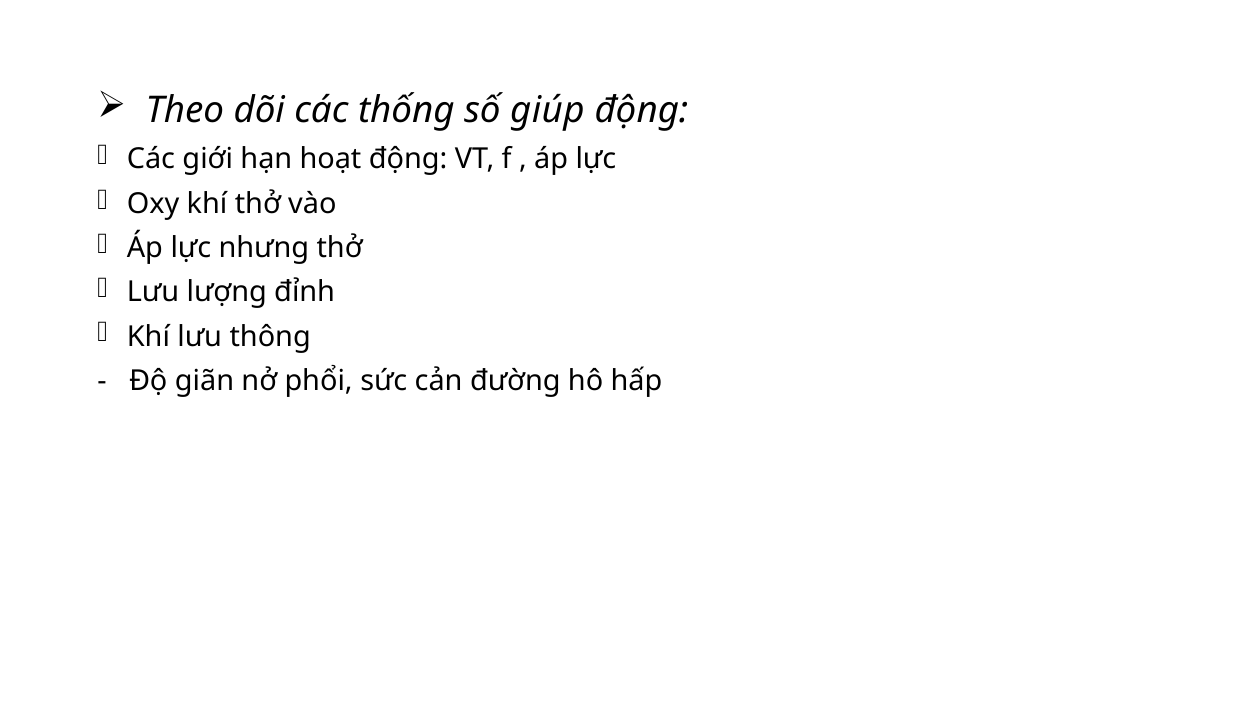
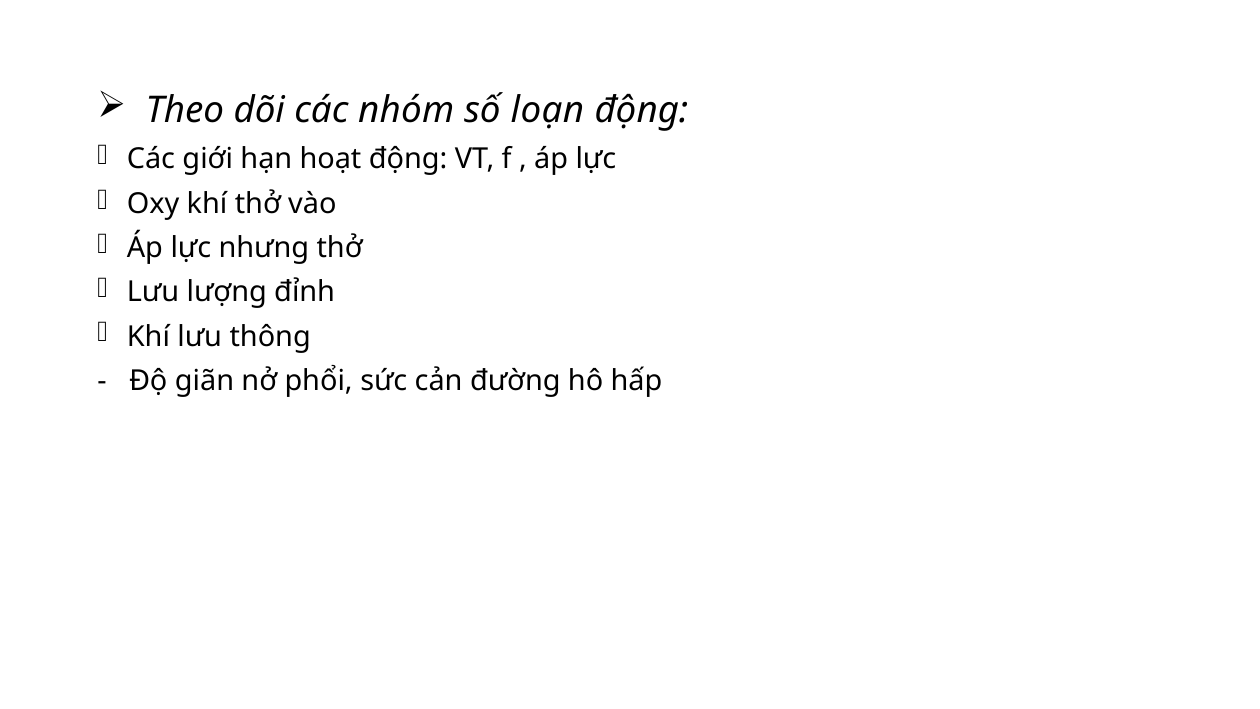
thống: thống -> nhóm
giúp: giúp -> loạn
